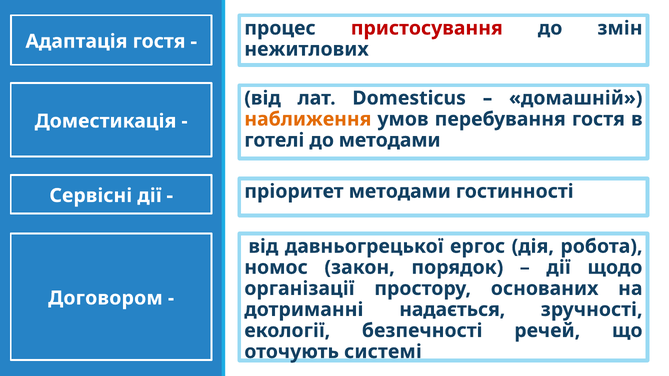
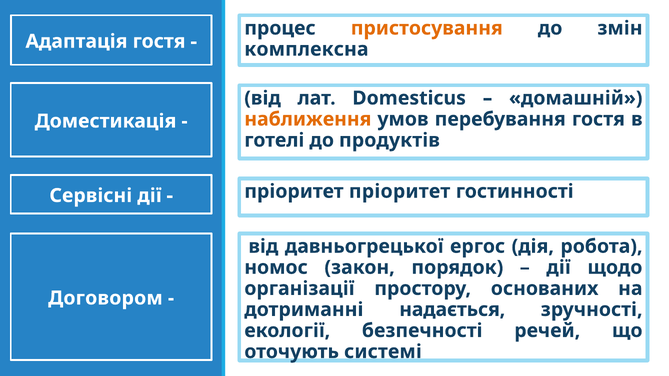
пристосування colour: red -> orange
нежитлових: нежитлових -> комплексна
до методами: методами -> продуктів
пріоритет методами: методами -> пріоритет
